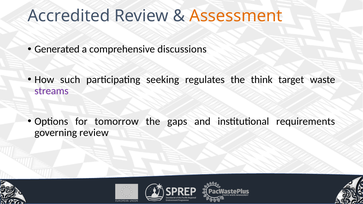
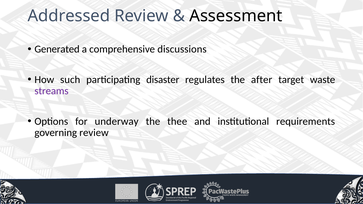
Accredited: Accredited -> Addressed
Assessment colour: orange -> black
seeking: seeking -> disaster
think: think -> after
tomorrow: tomorrow -> underway
gaps: gaps -> thee
